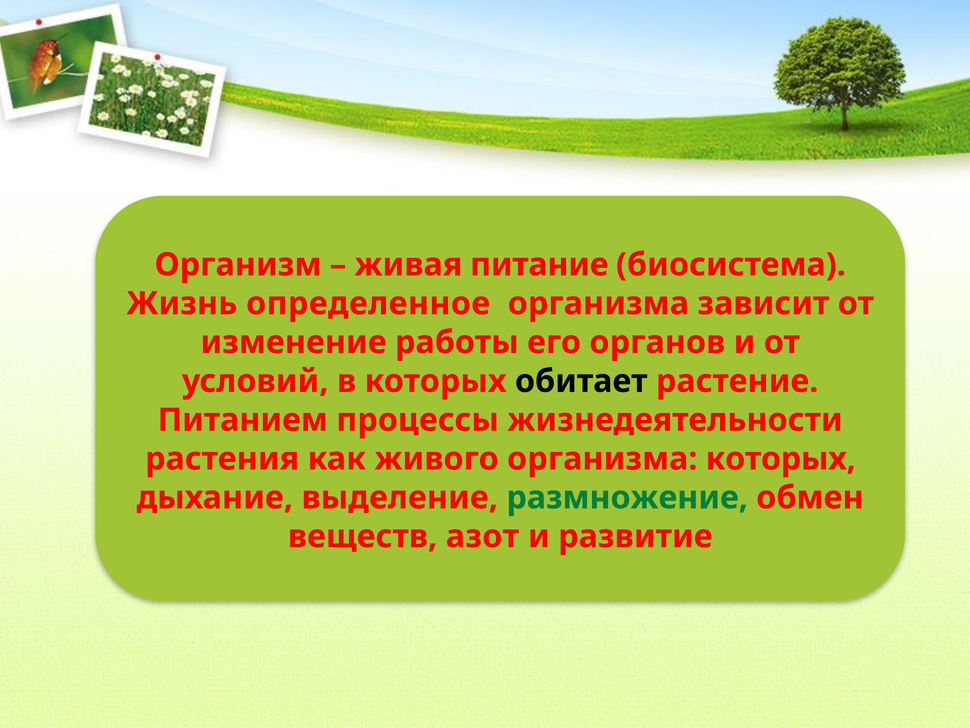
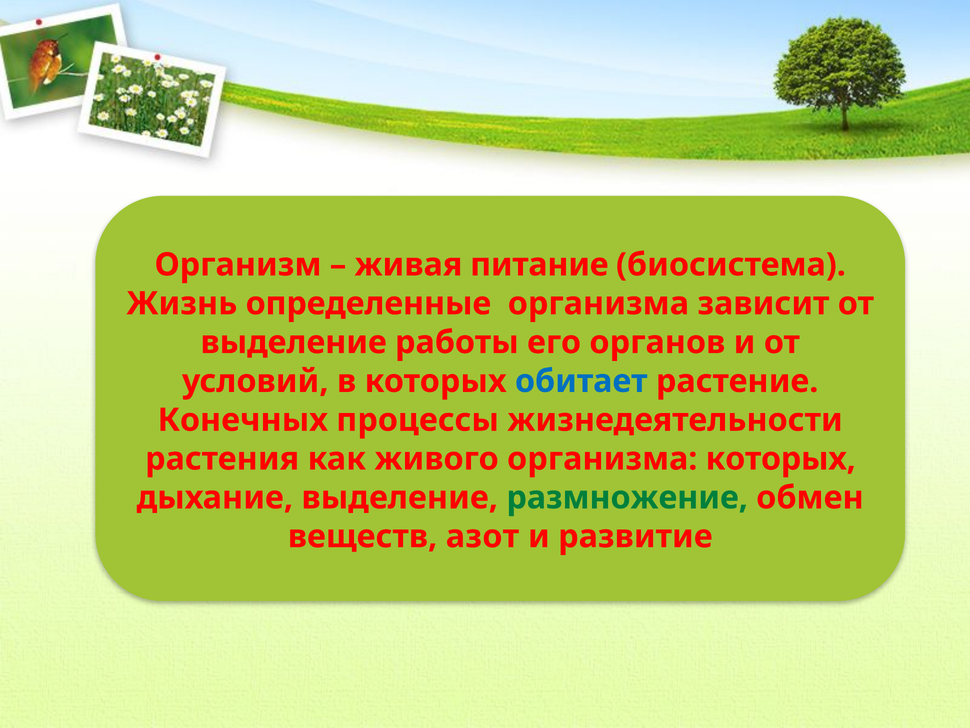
определенное: определенное -> определенные
изменение at (294, 342): изменение -> выделение
обитает colour: black -> blue
Питанием: Питанием -> Конечных
